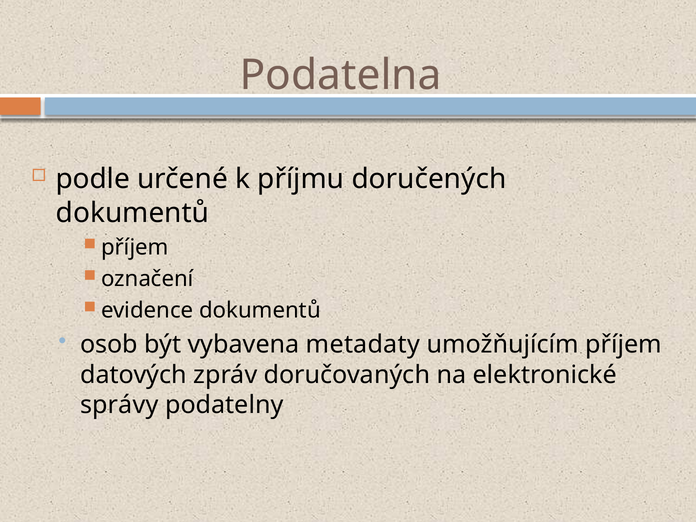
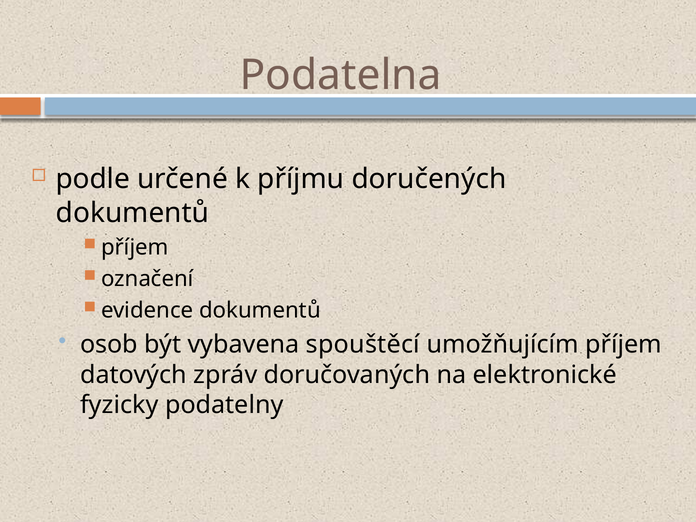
metadaty: metadaty -> spouštěcí
správy: správy -> fyzicky
